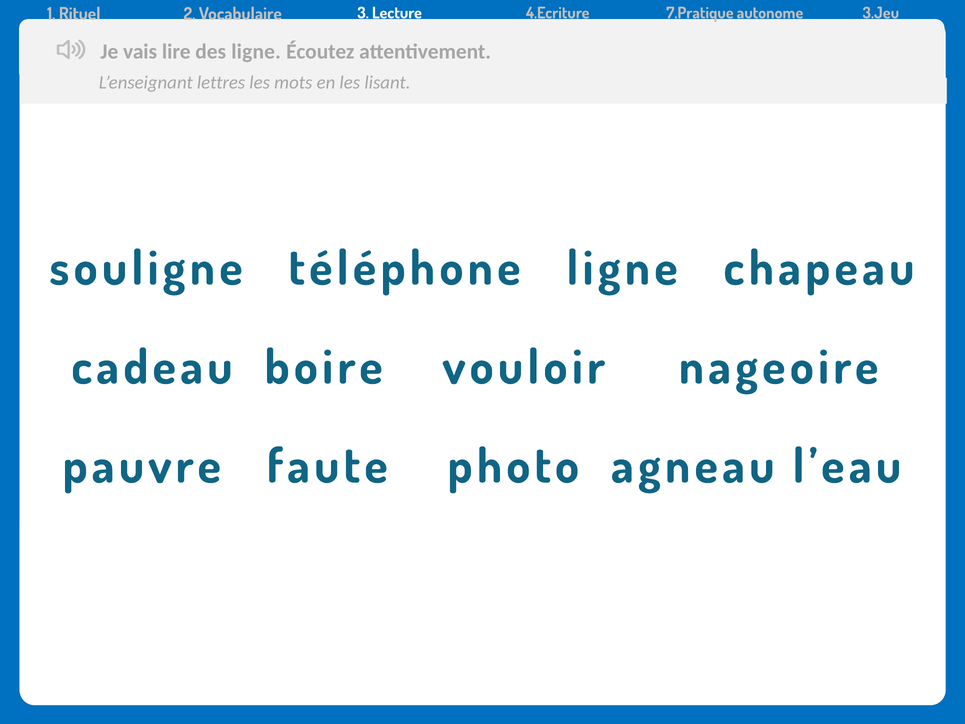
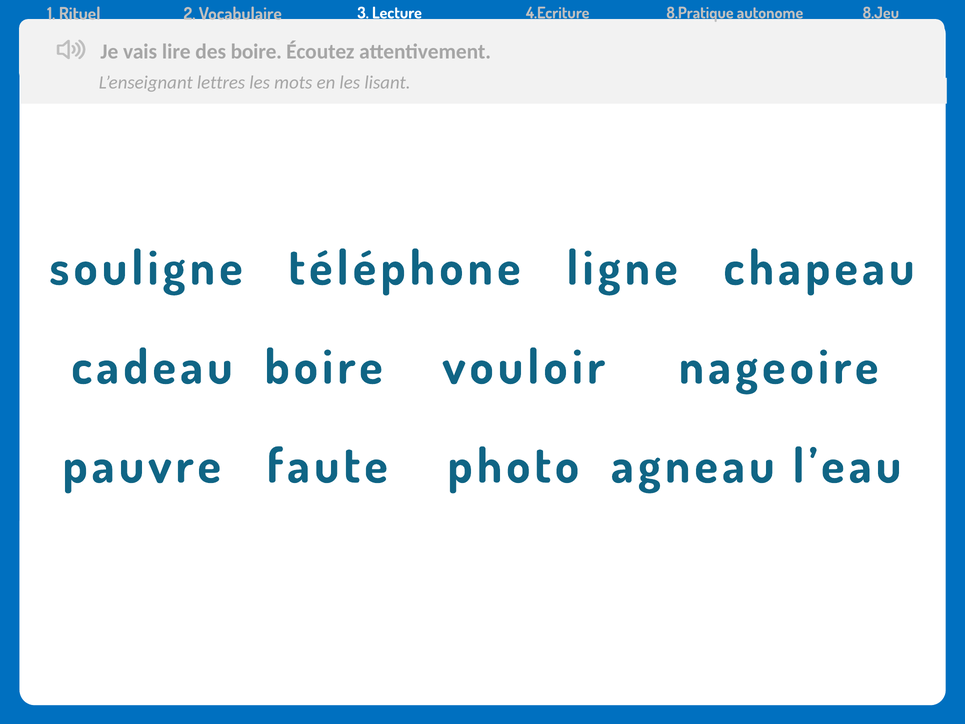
7.Pratique: 7.Pratique -> 8.Pratique
3.Jeu: 3.Jeu -> 8.Jeu
des ligne: ligne -> boire
